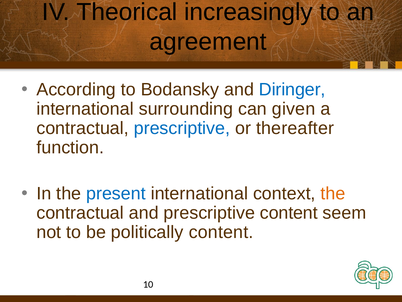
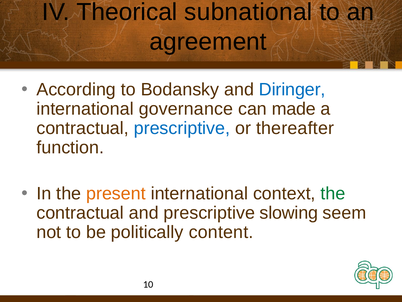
increasingly: increasingly -> subnational
surrounding: surrounding -> governance
given: given -> made
present colour: blue -> orange
the at (333, 193) colour: orange -> green
prescriptive content: content -> slowing
